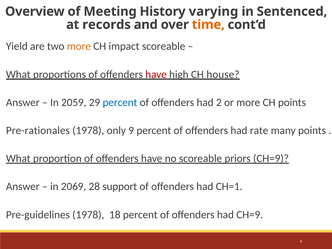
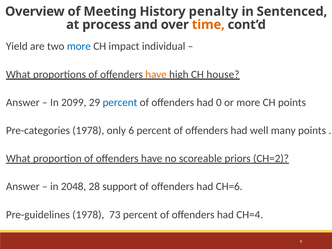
varying: varying -> penalty
records: records -> process
more at (79, 46) colour: orange -> blue
impact scoreable: scoreable -> individual
have at (156, 74) colour: red -> orange
2059: 2059 -> 2099
2: 2 -> 0
Pre-rationales: Pre-rationales -> Pre-categories
9: 9 -> 6
rate: rate -> well
priors CH=9: CH=9 -> CH=2
2069: 2069 -> 2048
CH=1: CH=1 -> CH=6
18: 18 -> 73
had CH=9: CH=9 -> CH=4
